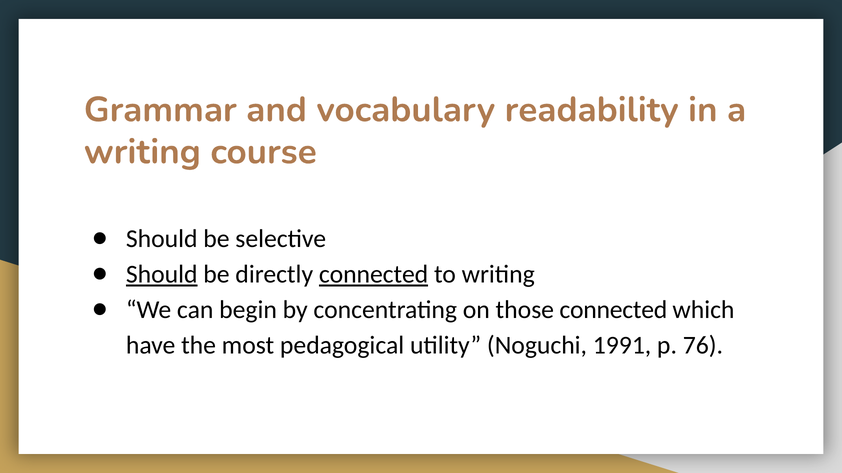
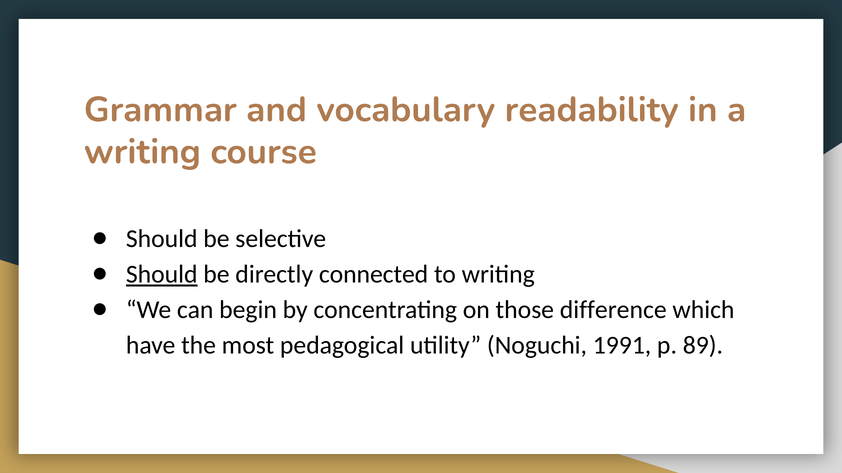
connected at (374, 275) underline: present -> none
those connected: connected -> difference
76: 76 -> 89
